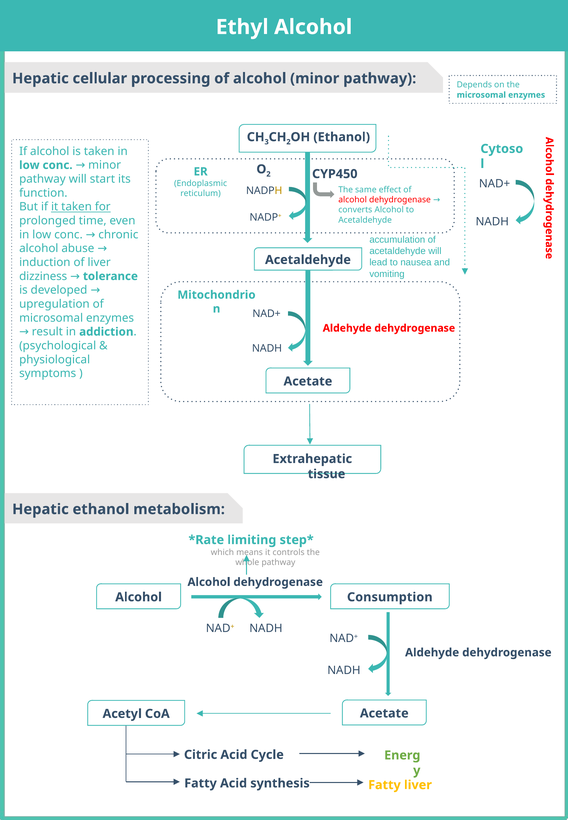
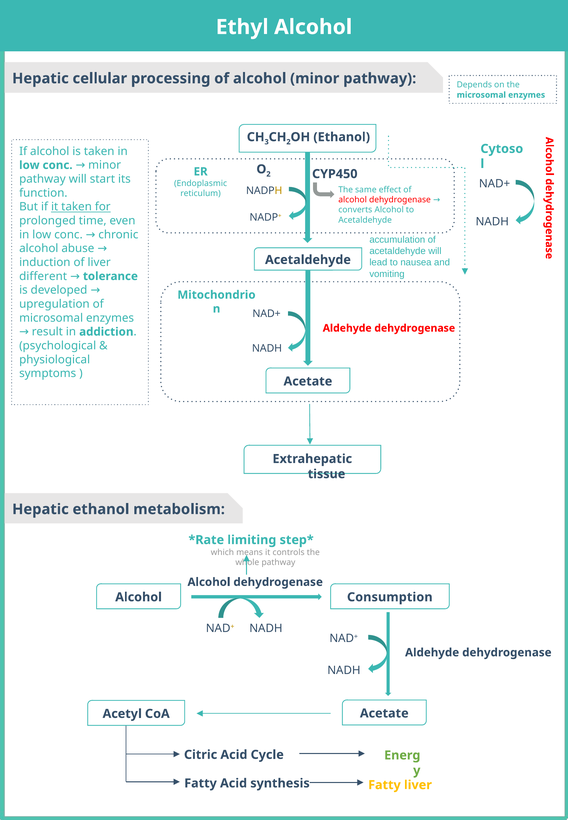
dizziness: dizziness -> different
